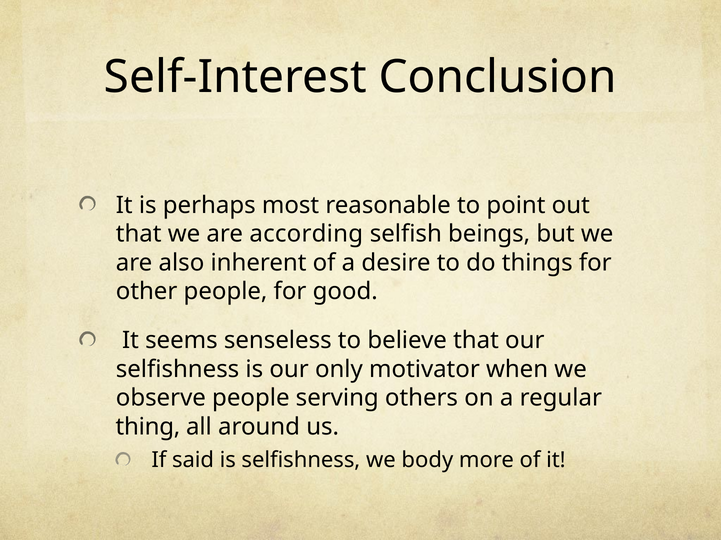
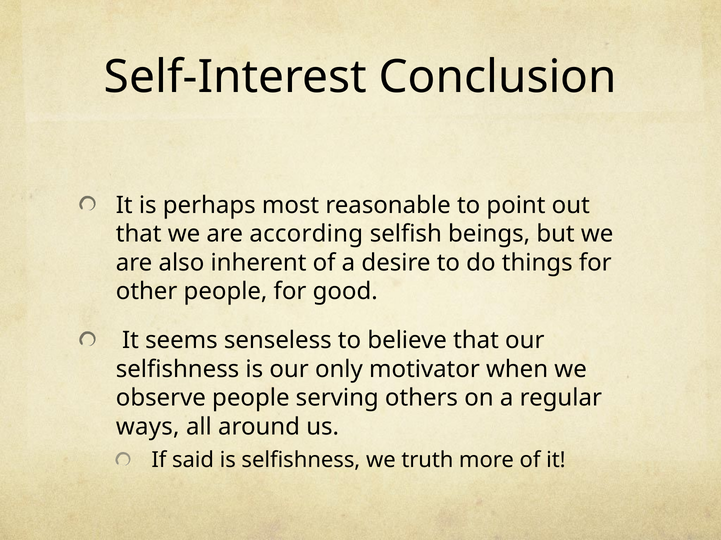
thing: thing -> ways
body: body -> truth
